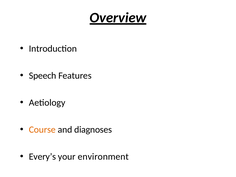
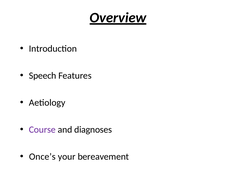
Course colour: orange -> purple
Every’s: Every’s -> Once’s
environment: environment -> bereavement
